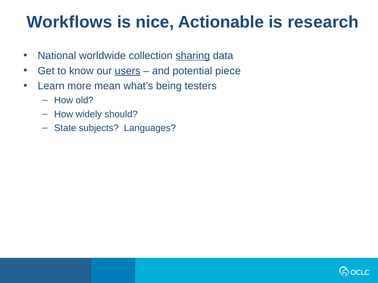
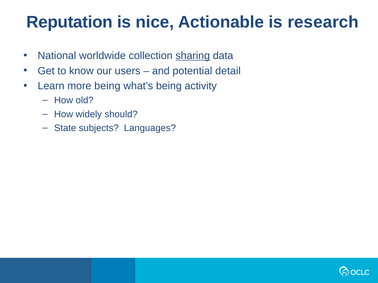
Workflows: Workflows -> Reputation
users underline: present -> none
piece: piece -> detail
more mean: mean -> being
testers: testers -> activity
